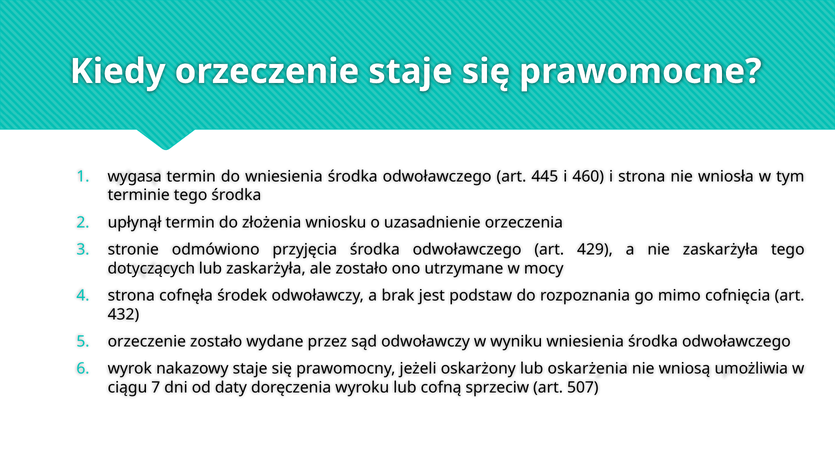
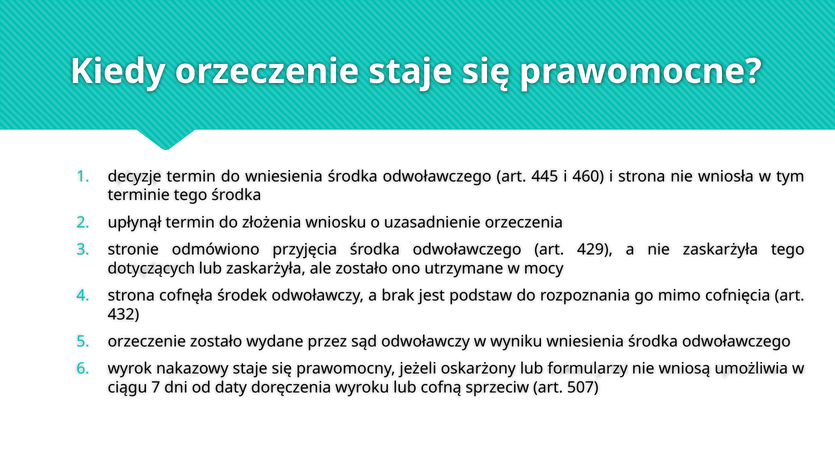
wygasa: wygasa -> decyzje
oskarżenia: oskarżenia -> formularzy
